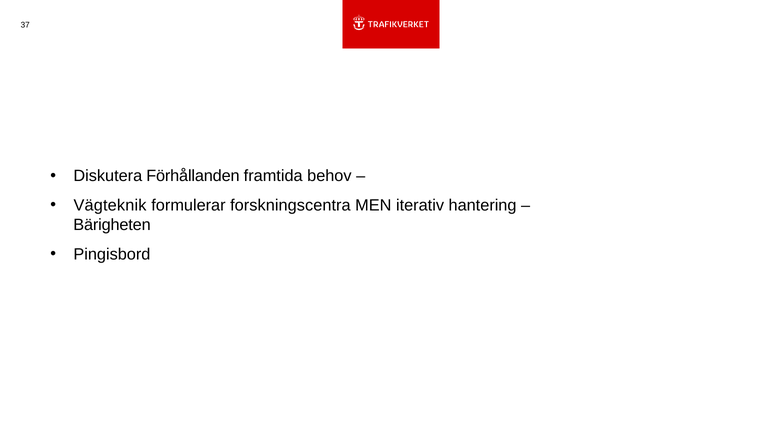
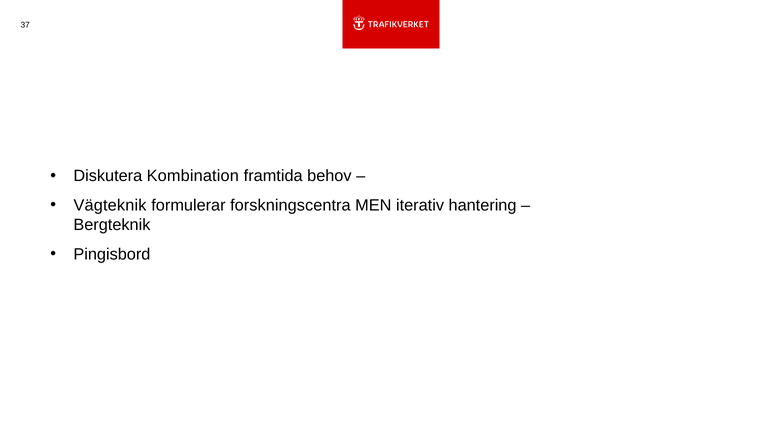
Förhållanden: Förhållanden -> Kombination
Bärigheten: Bärigheten -> Bergteknik
